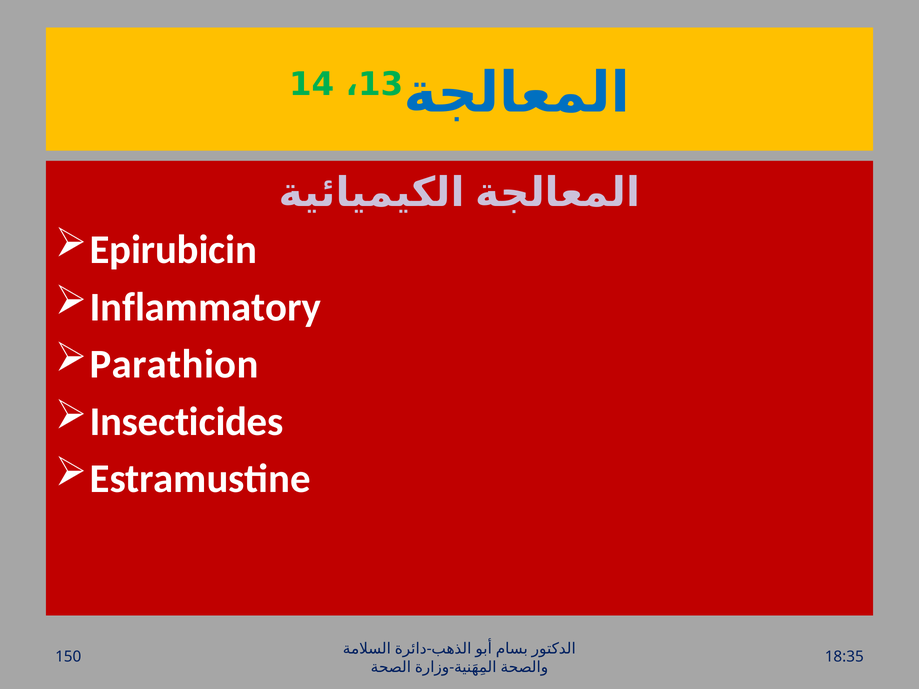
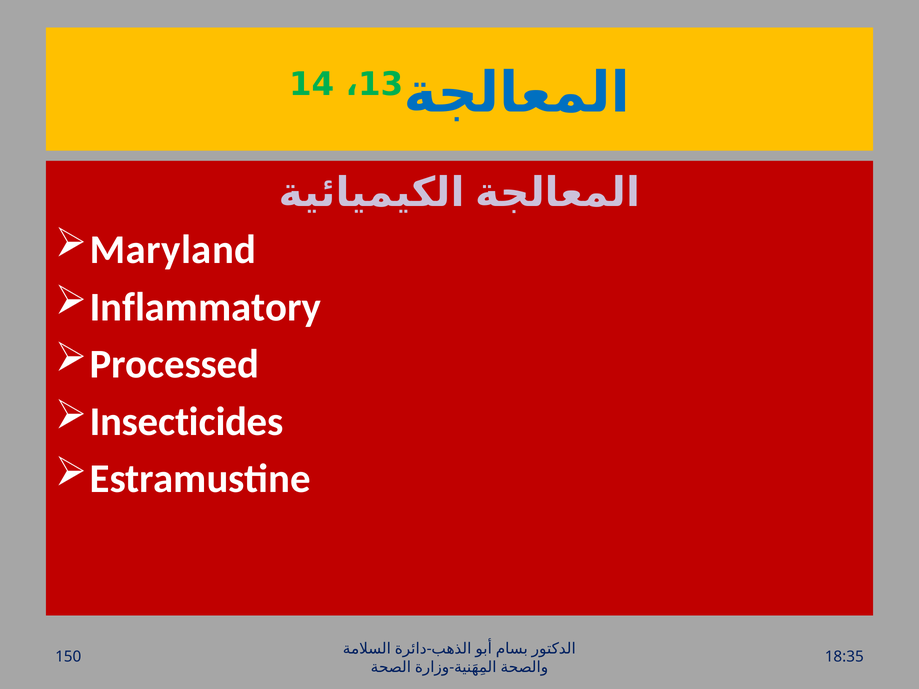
Epirubicin: Epirubicin -> Maryland
Parathion: Parathion -> Processed
